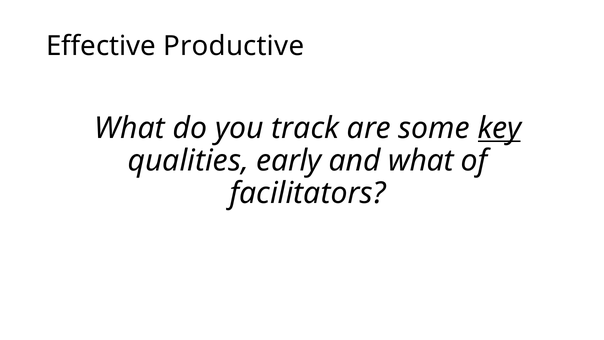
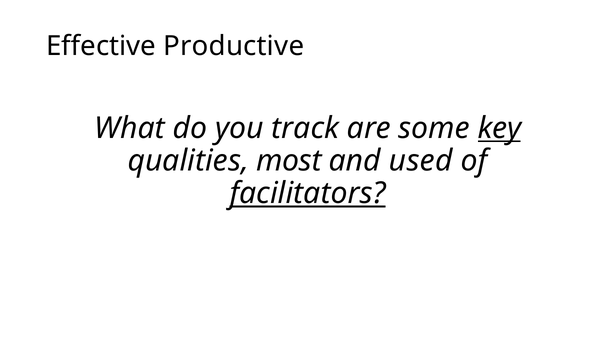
early: early -> most
and what: what -> used
facilitators underline: none -> present
